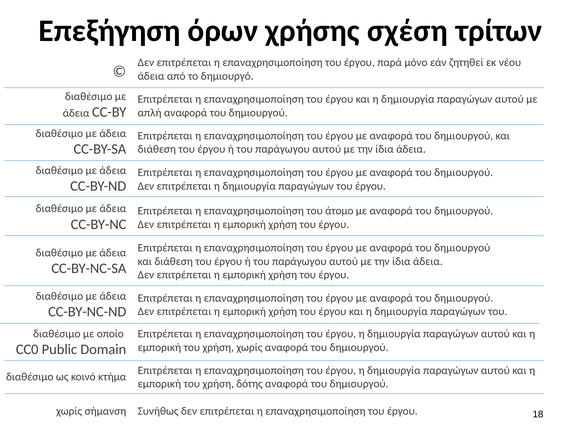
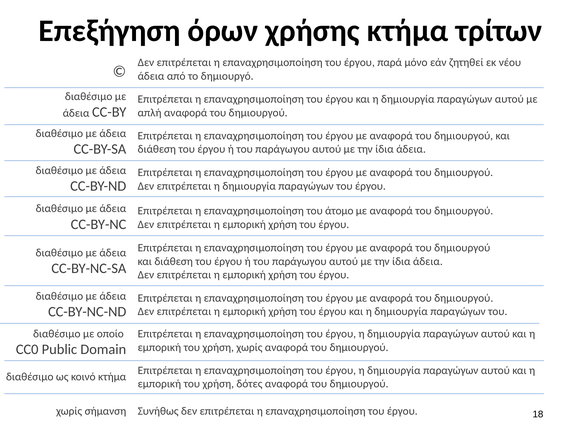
χρήσης σχέση: σχέση -> κτήμα
δότης: δότης -> δότες
